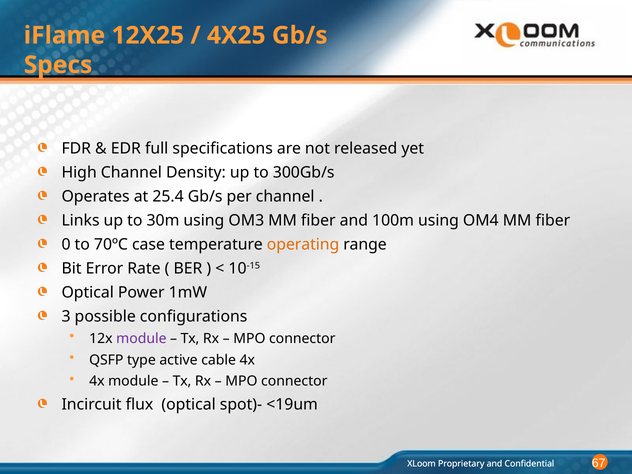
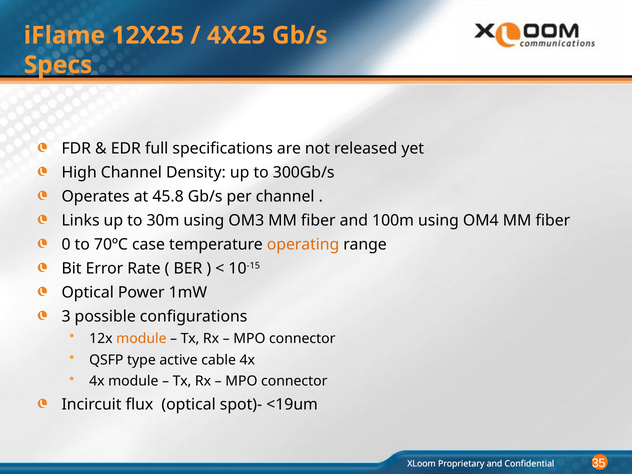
25.4: 25.4 -> 45.8
module at (141, 339) colour: purple -> orange
67: 67 -> 35
